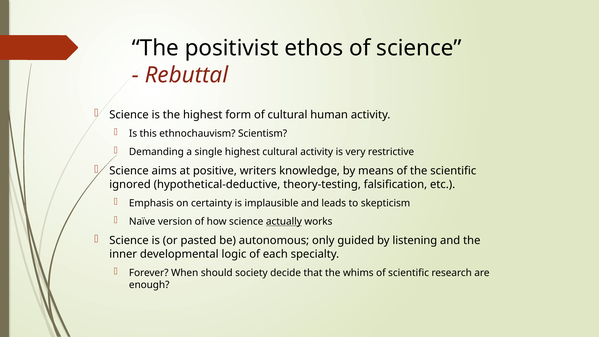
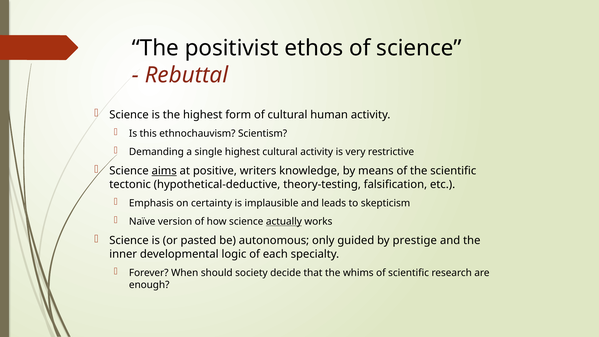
aims underline: none -> present
ignored: ignored -> tectonic
listening: listening -> prestige
